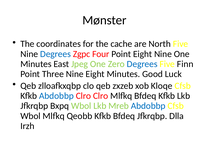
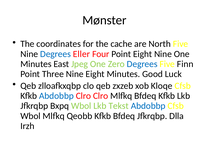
Zgpc: Zgpc -> Eller
Mreb: Mreb -> Tekst
